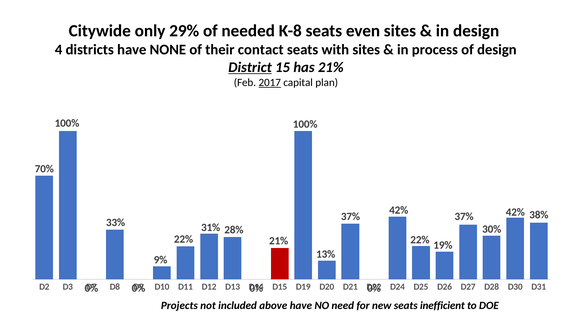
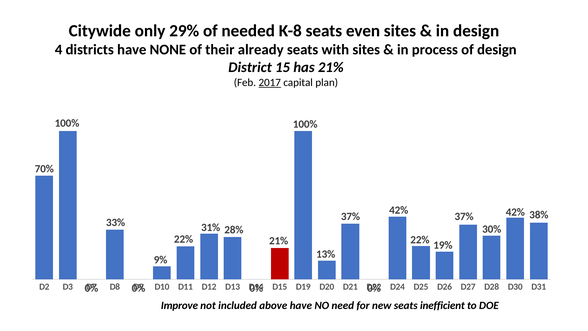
contact: contact -> already
District underline: present -> none
Projects: Projects -> Improve
